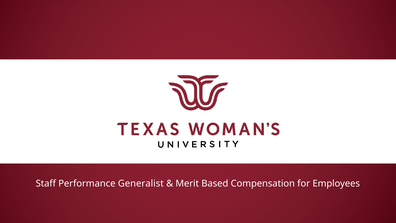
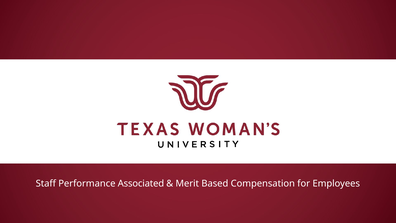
Generalist: Generalist -> Associated
